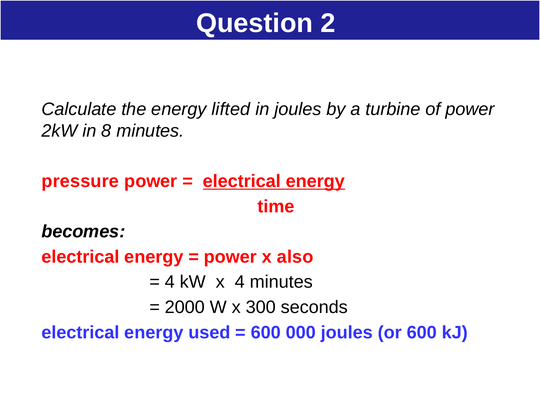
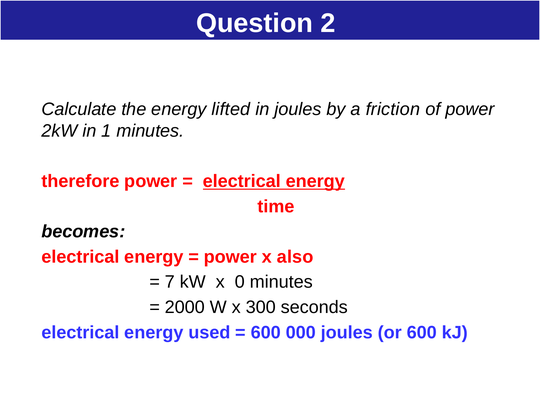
turbine: turbine -> friction
8: 8 -> 1
pressure: pressure -> therefore
4 at (170, 282): 4 -> 7
x 4: 4 -> 0
